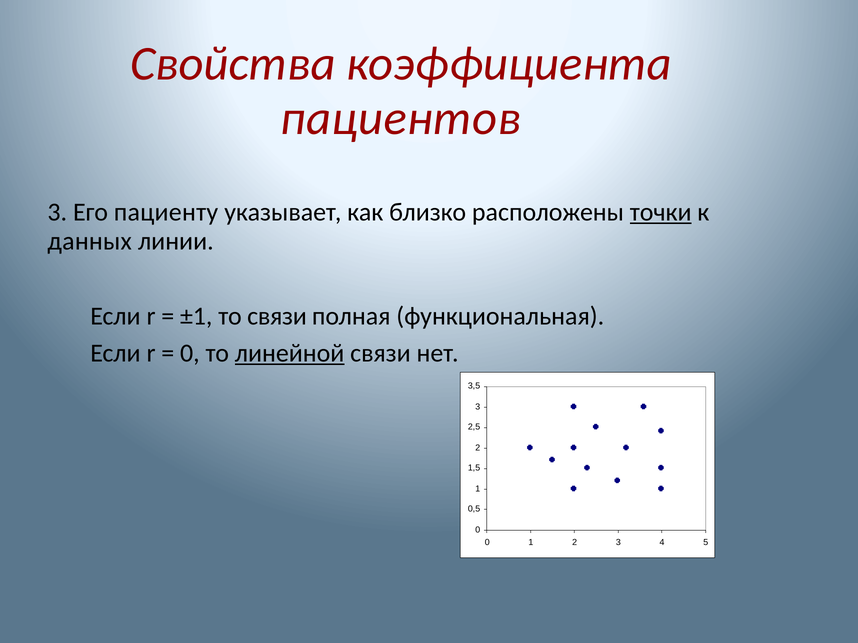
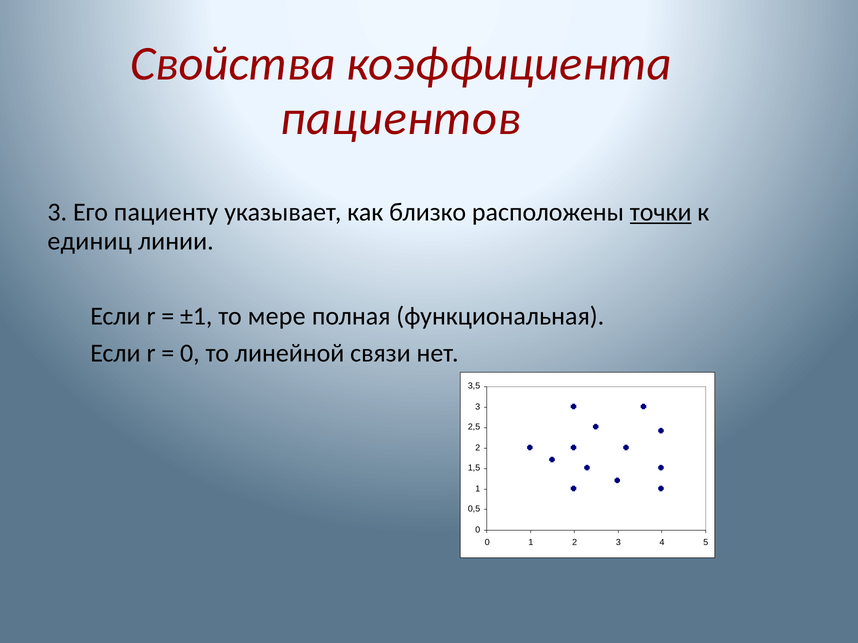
данных: данных -> единиц
то связи: связи -> мере
линейной underline: present -> none
